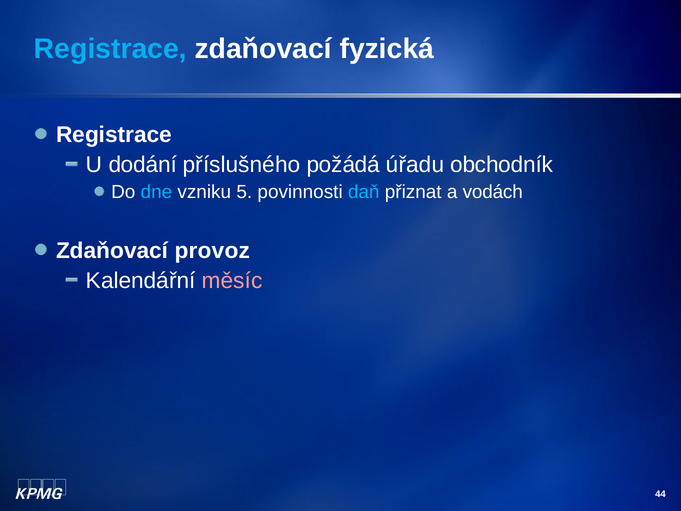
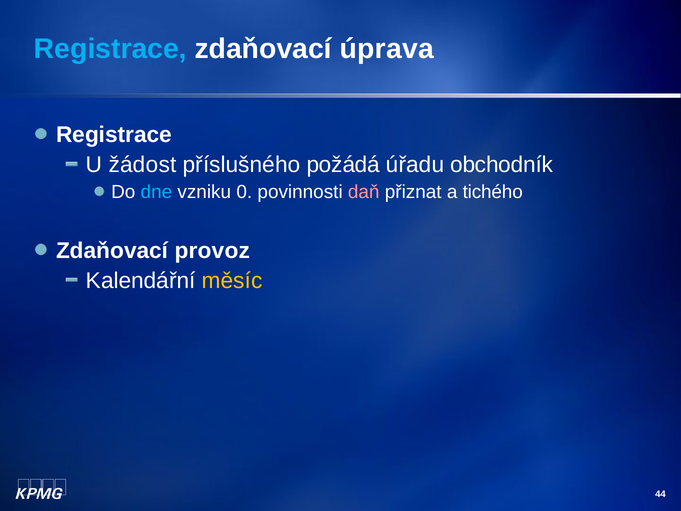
fyzická: fyzická -> úprava
dodání: dodání -> žádost
5: 5 -> 0
daň colour: light blue -> pink
vodách: vodách -> tichého
měsíc colour: pink -> yellow
